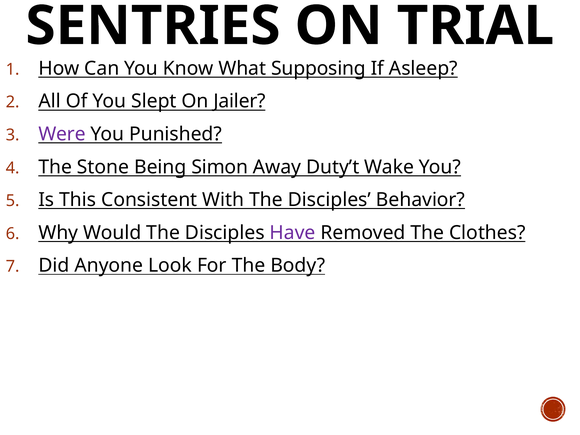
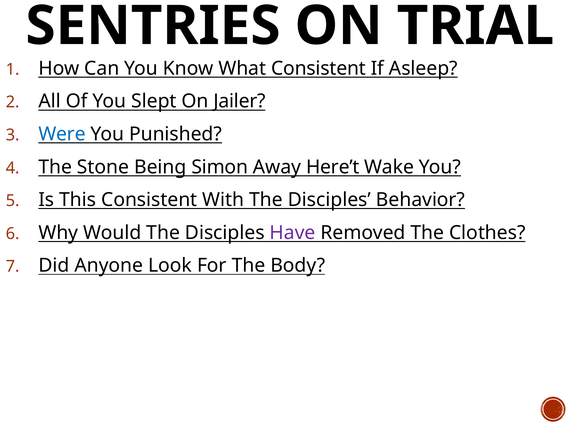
Supposing at (319, 68): Supposing -> Consistent
Were colour: purple -> blue
Duty’t: Duty’t -> Here’t
